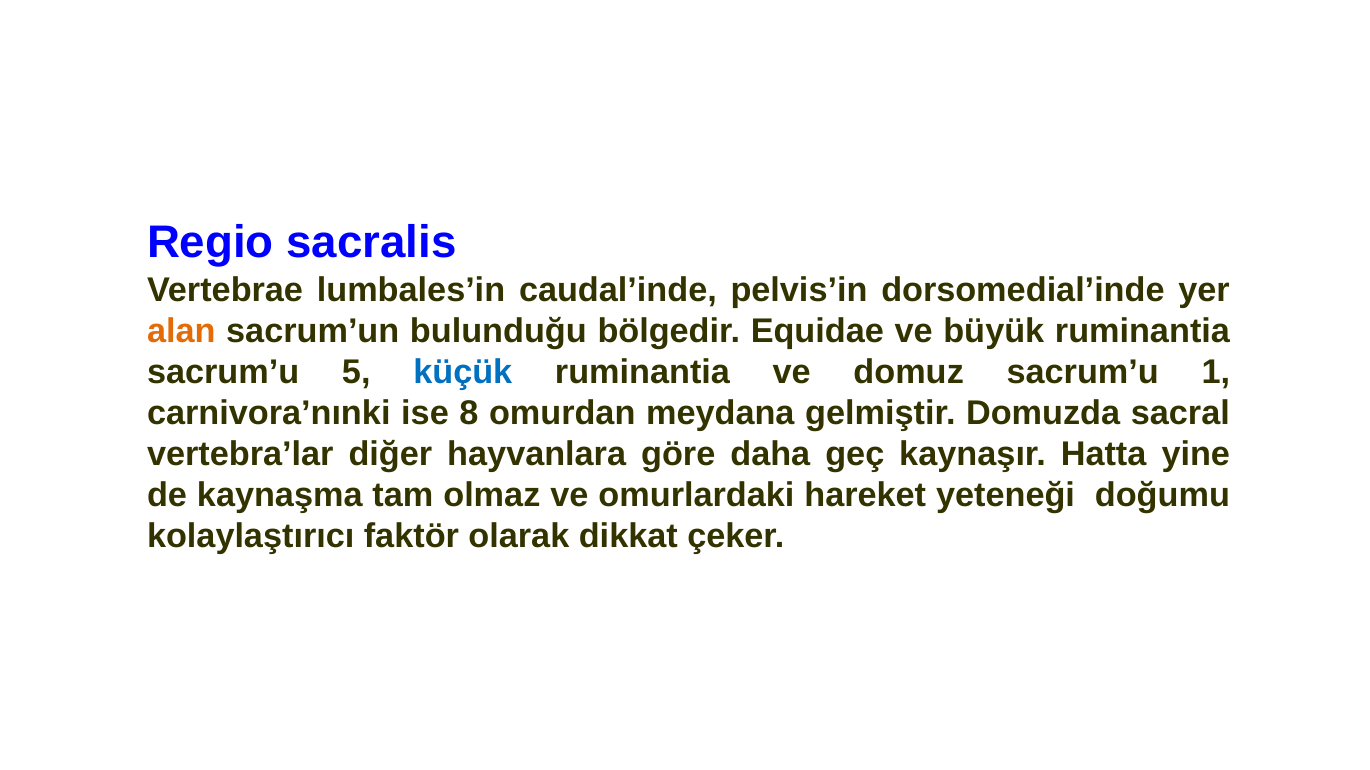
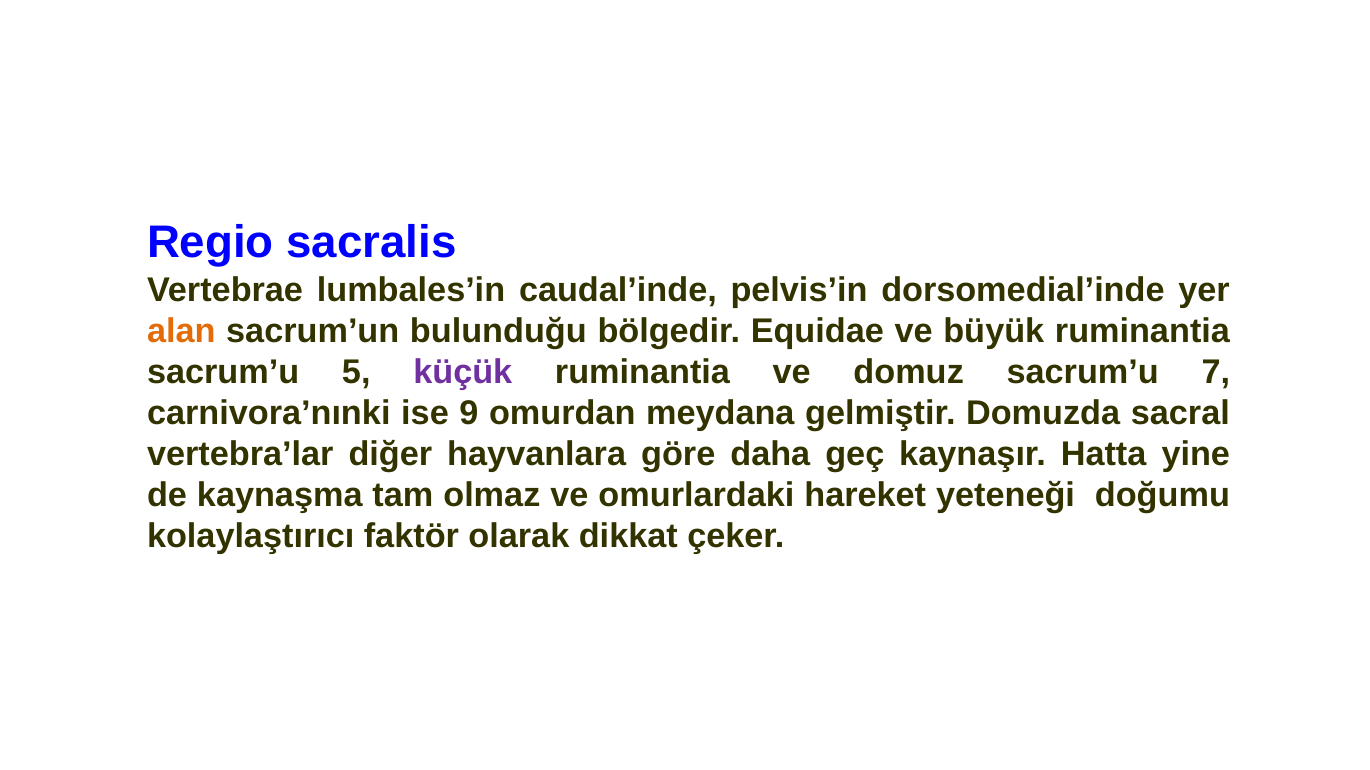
küçük colour: blue -> purple
1: 1 -> 7
8: 8 -> 9
